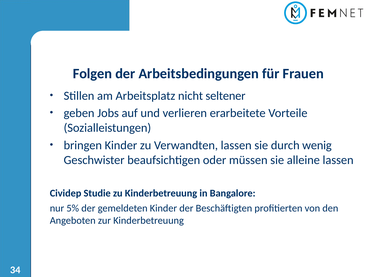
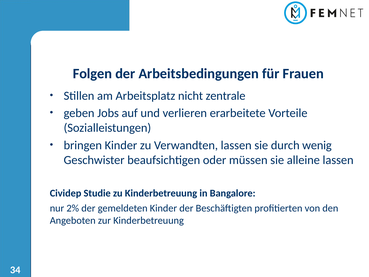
seltener: seltener -> zentrale
5%: 5% -> 2%
